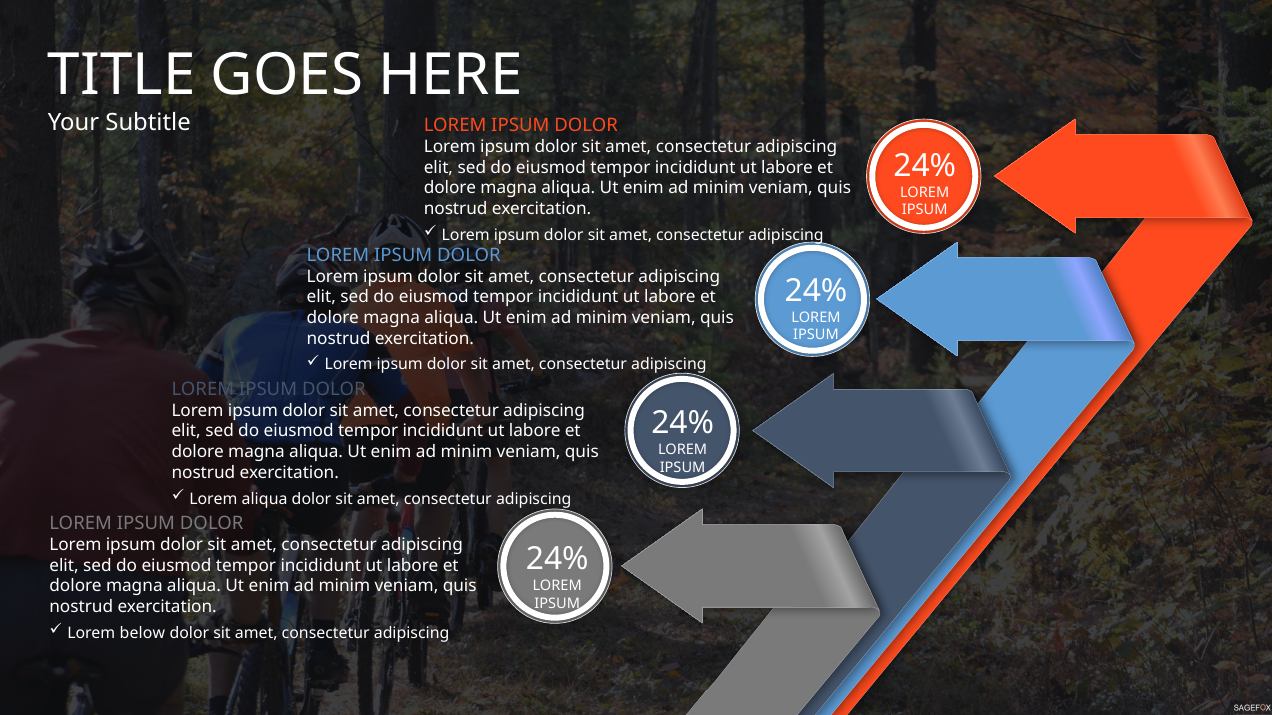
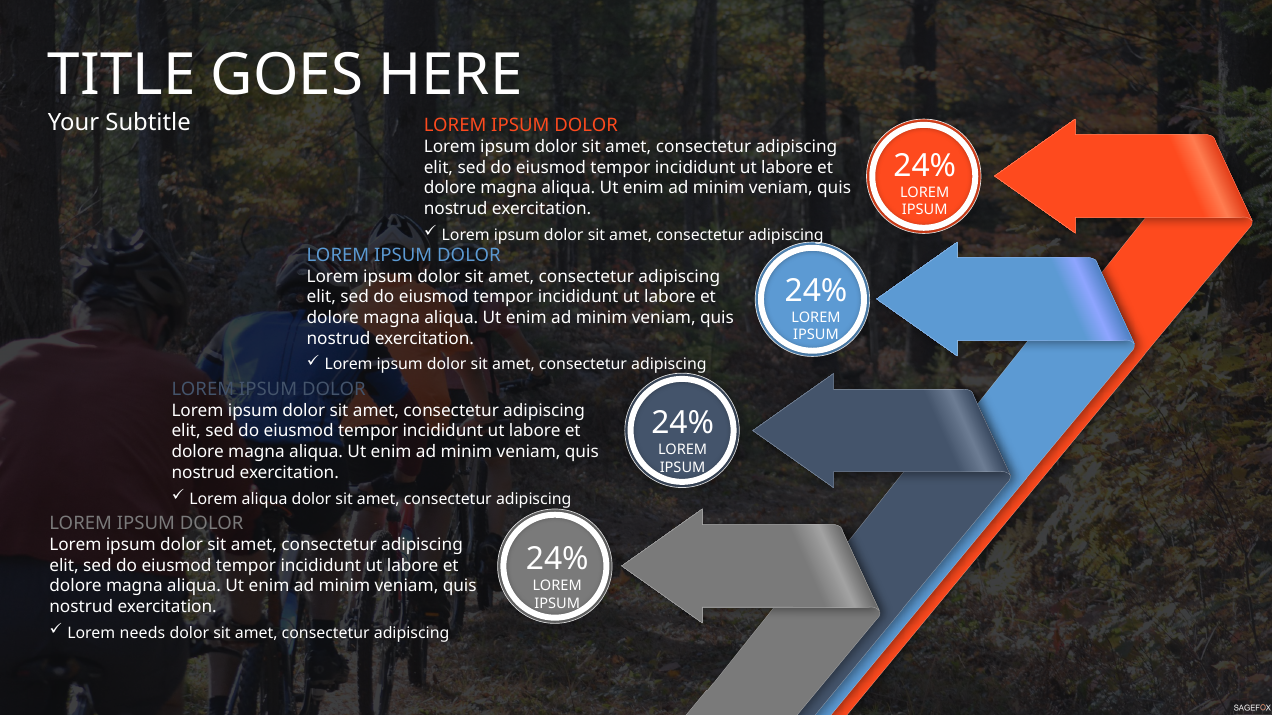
below: below -> needs
